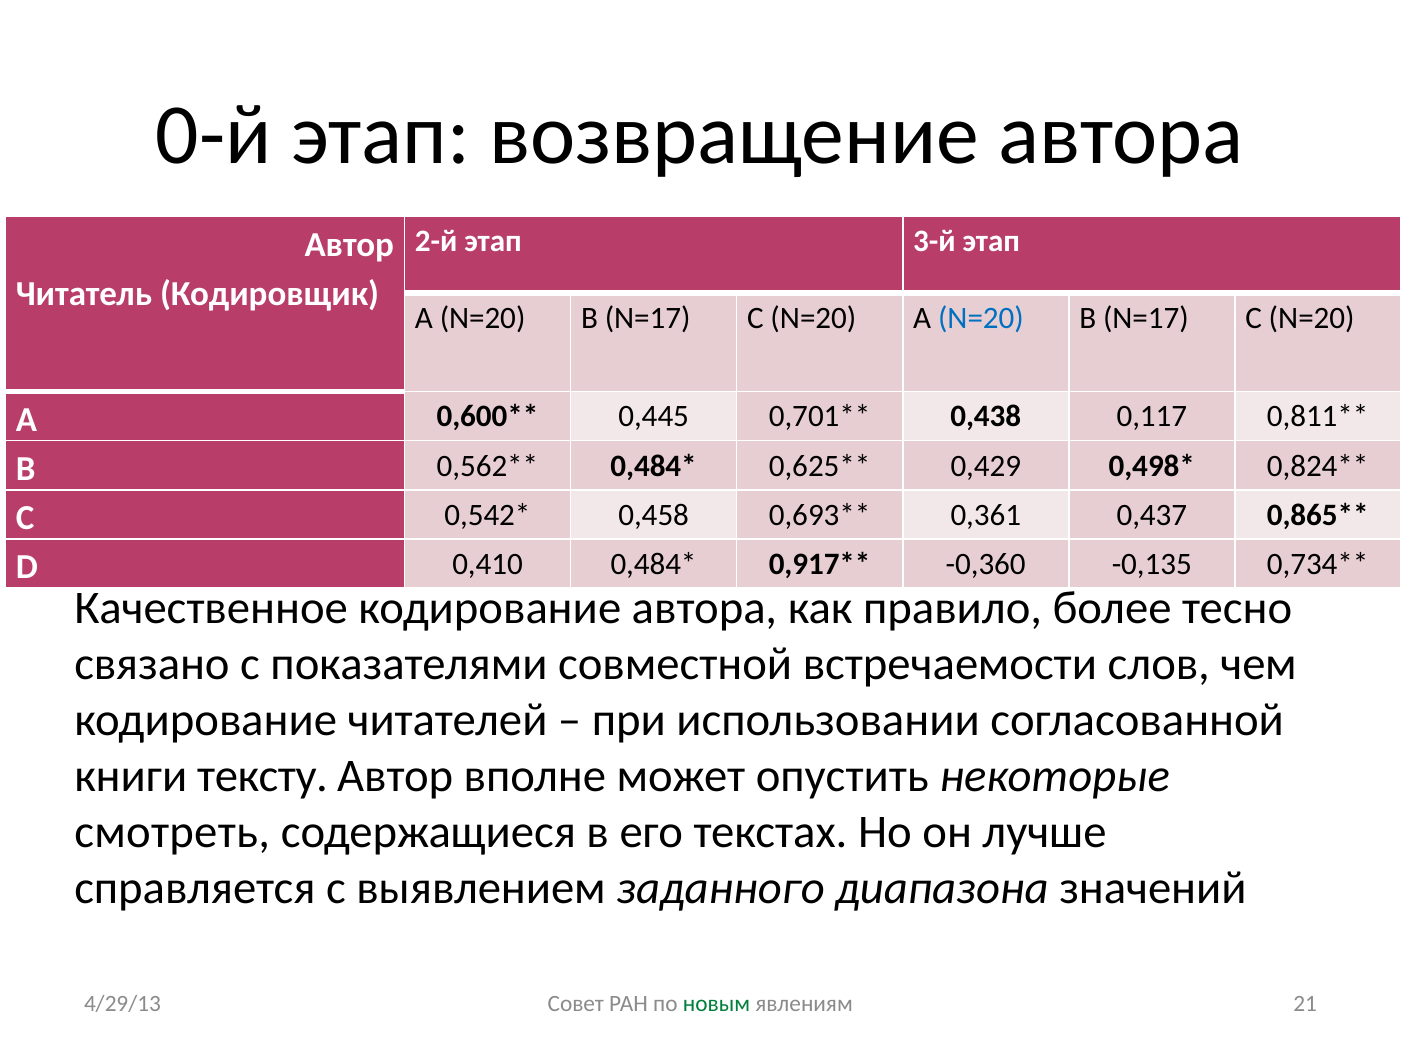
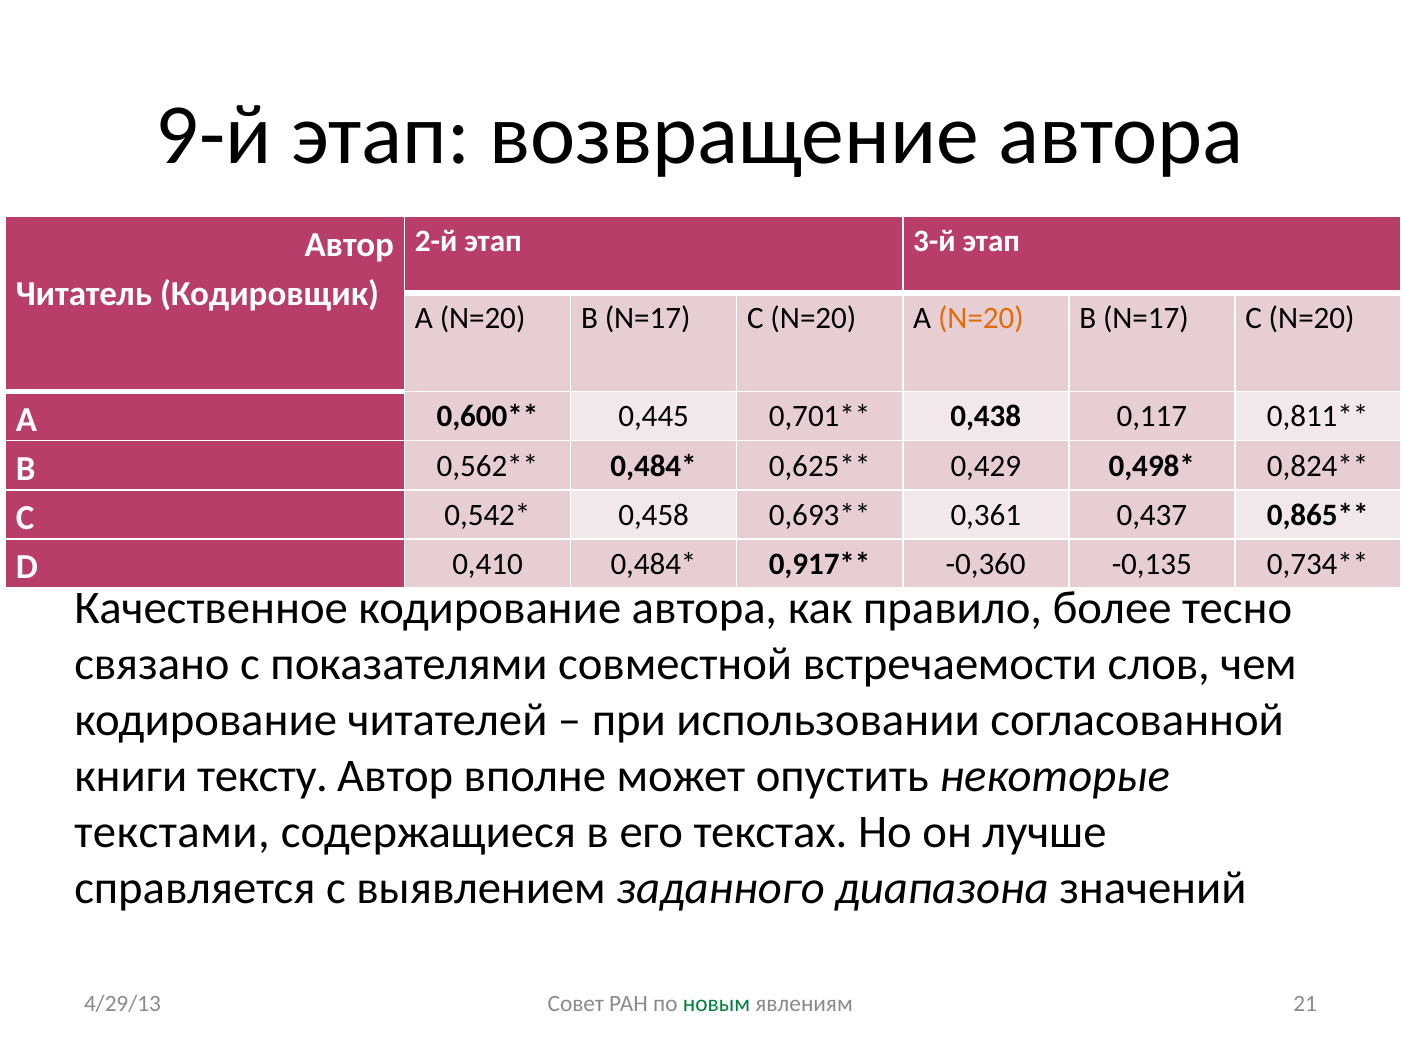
0-й: 0-й -> 9-й
N=20 at (981, 318) colour: blue -> orange
смотреть: смотреть -> текстами
